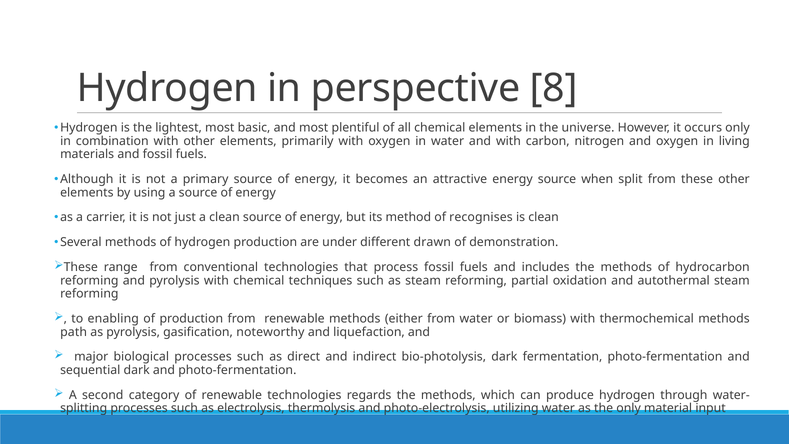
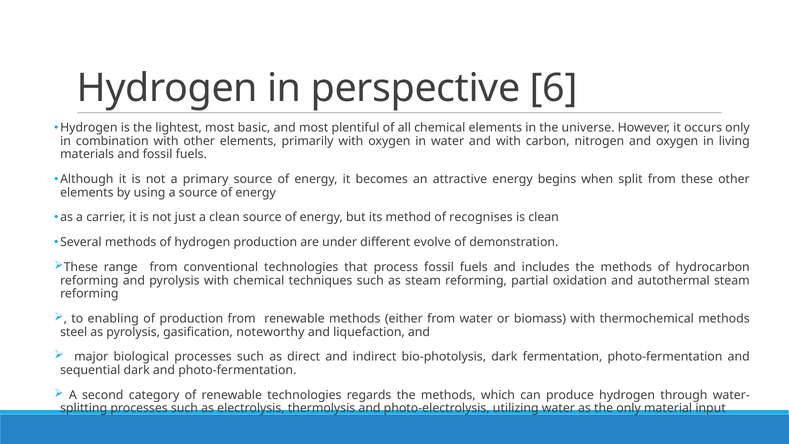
8: 8 -> 6
energy source: source -> begins
drawn: drawn -> evolve
path: path -> steel
